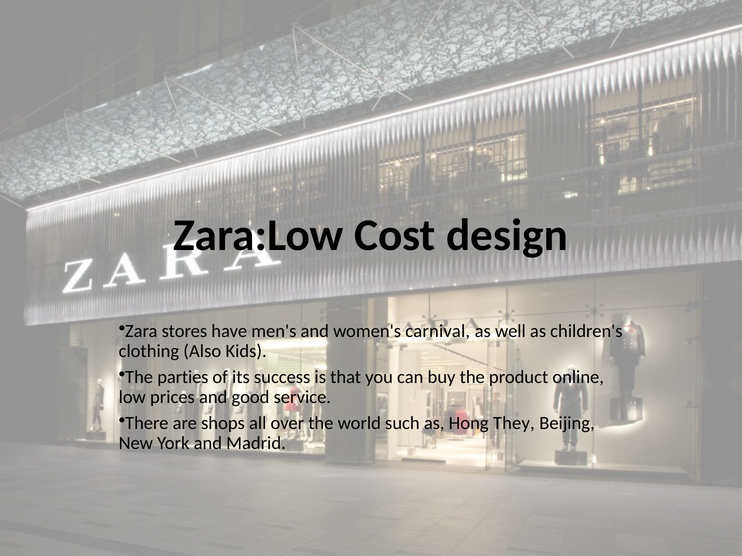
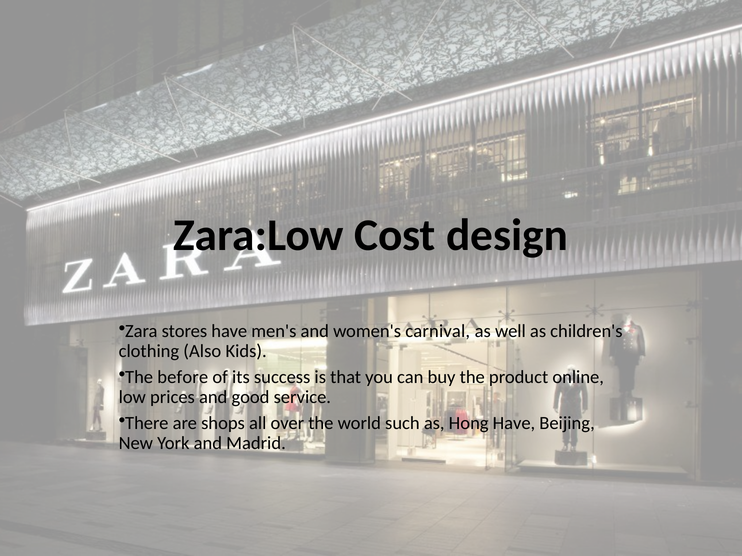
parties: parties -> before
Hong They: They -> Have
